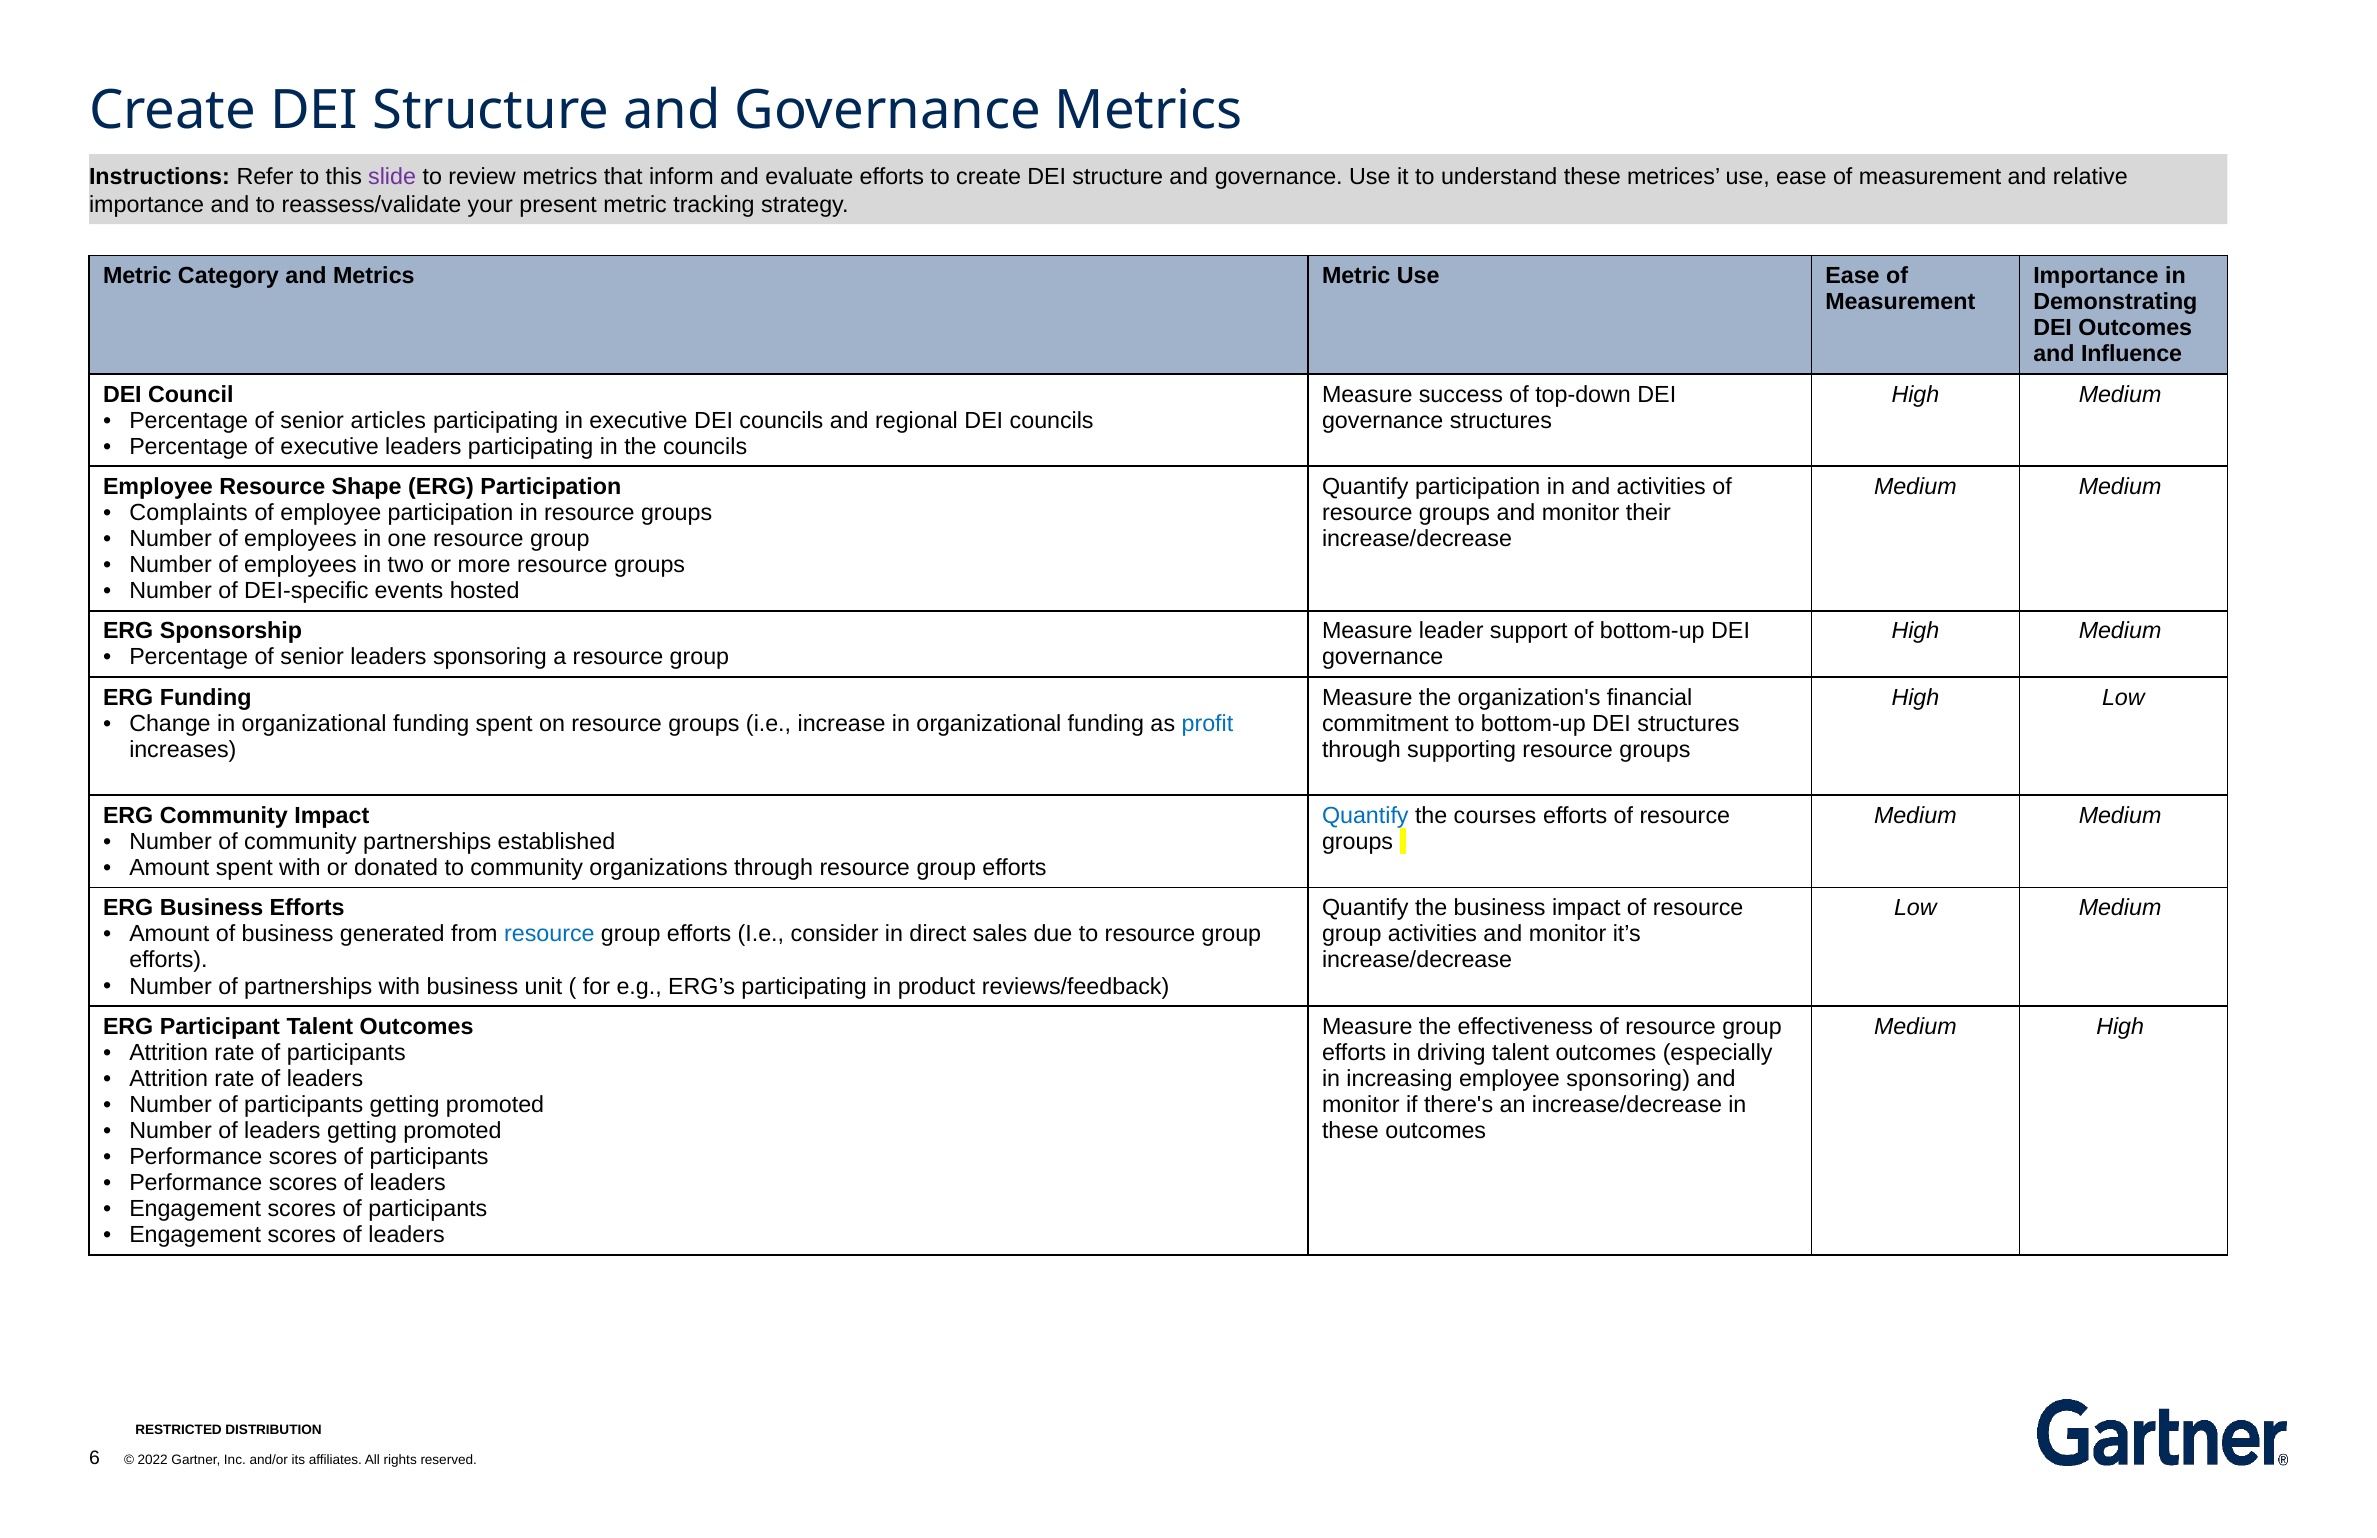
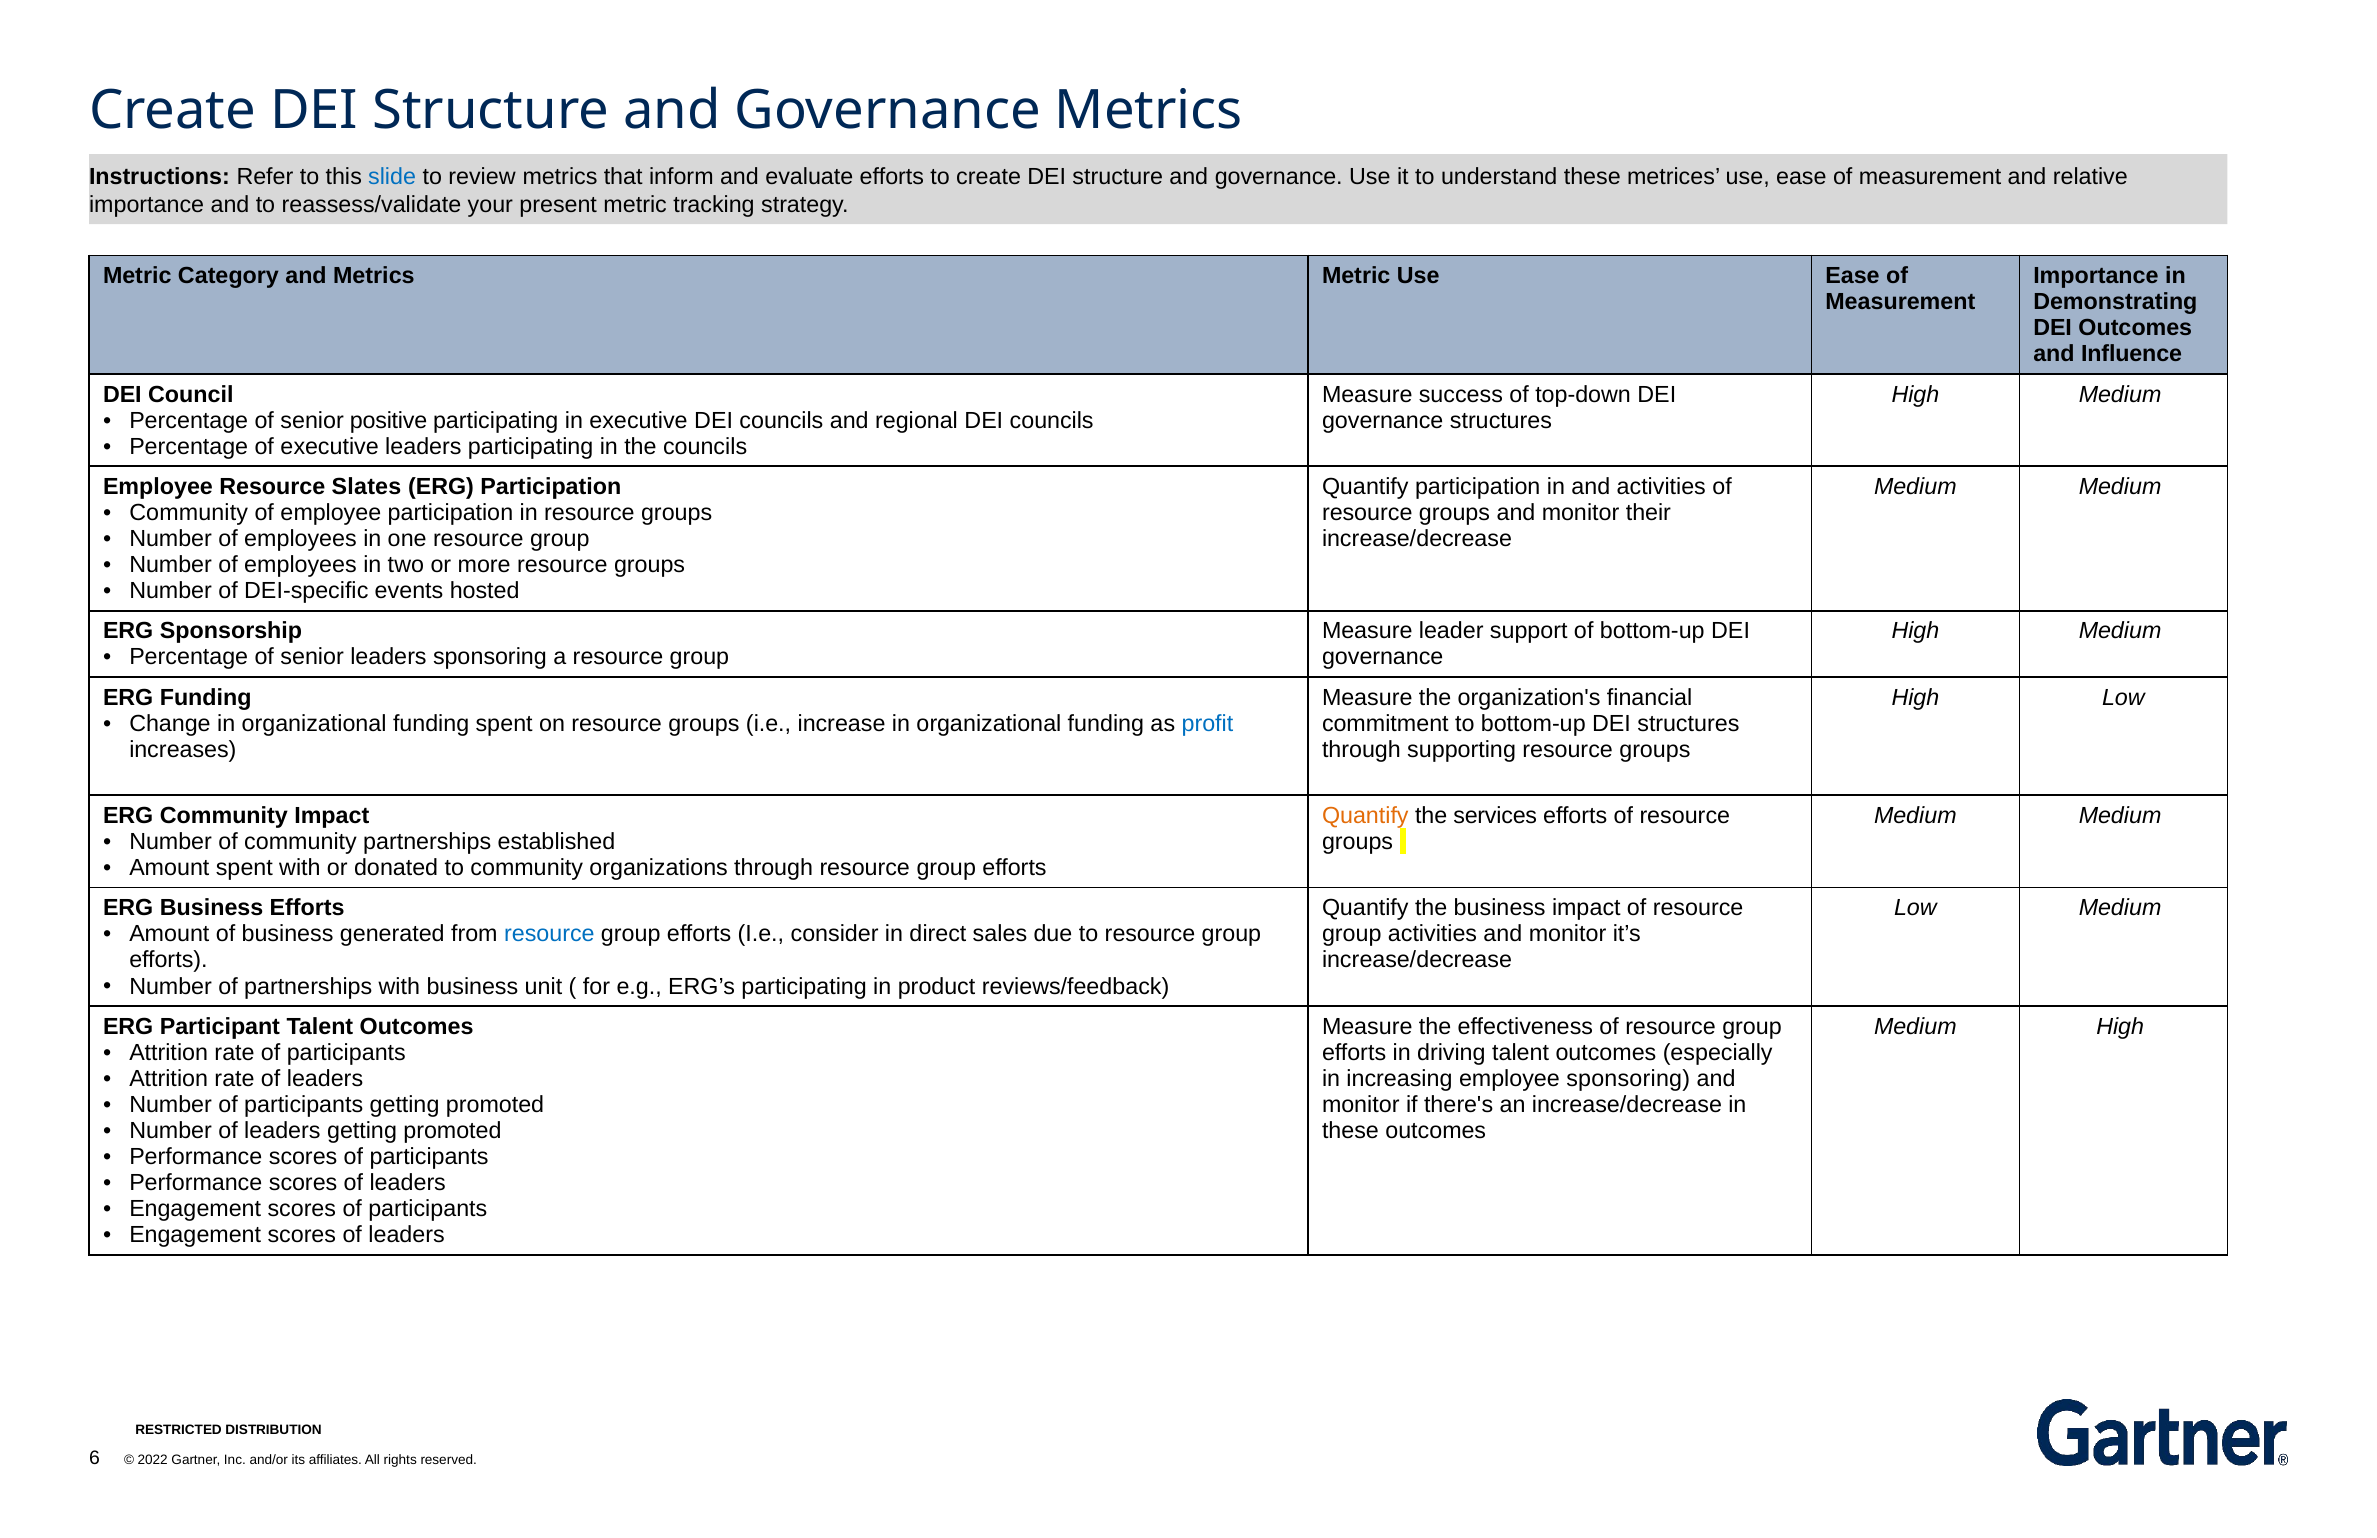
slide colour: purple -> blue
articles: articles -> positive
Shape: Shape -> Slates
Complaints at (189, 513): Complaints -> Community
Quantify at (1365, 816) colour: blue -> orange
courses: courses -> services
